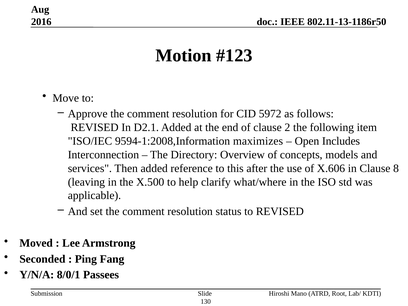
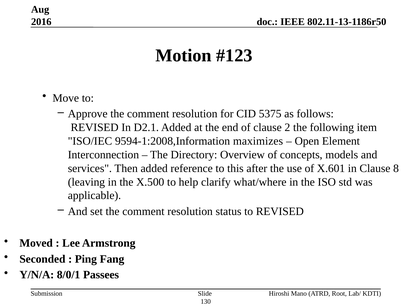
5972: 5972 -> 5375
Includes: Includes -> Element
X.606: X.606 -> X.601
